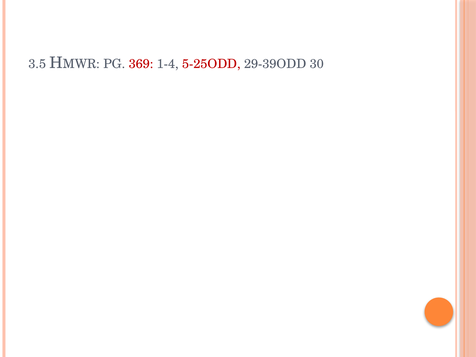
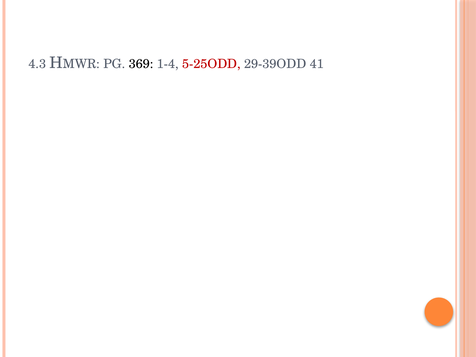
3.5: 3.5 -> 4.3
369 colour: red -> black
30: 30 -> 41
